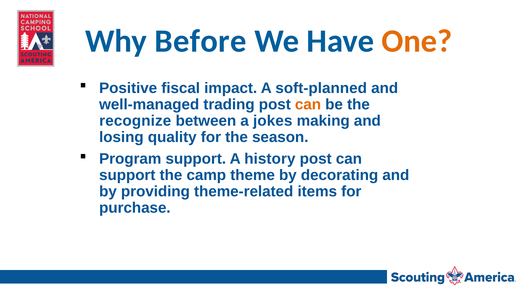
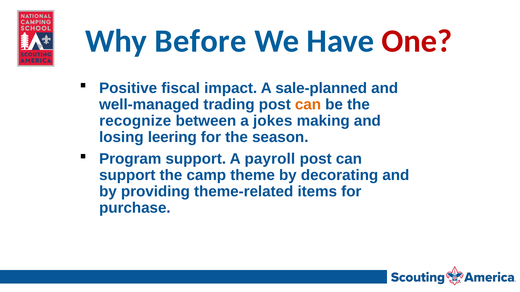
One colour: orange -> red
soft-planned: soft-planned -> sale-planned
quality: quality -> leering
history: history -> payroll
